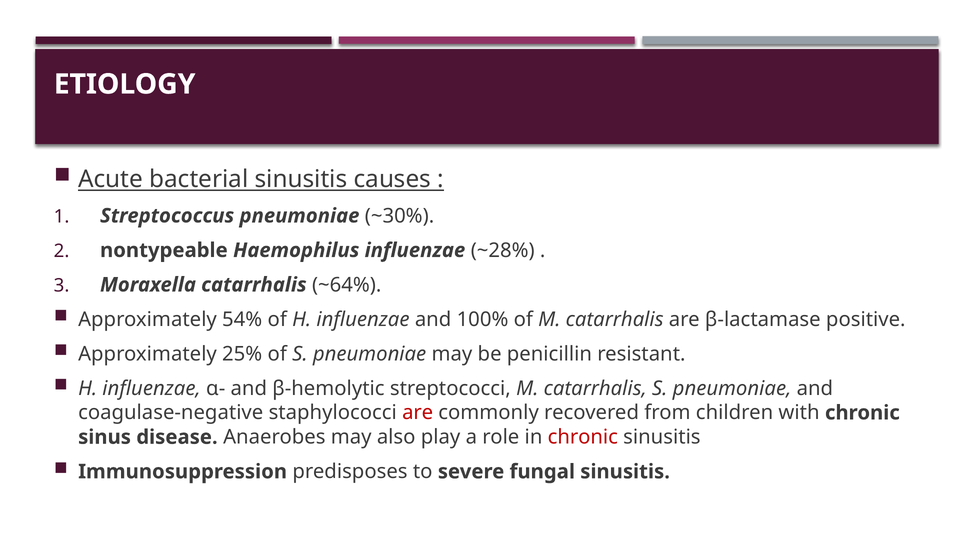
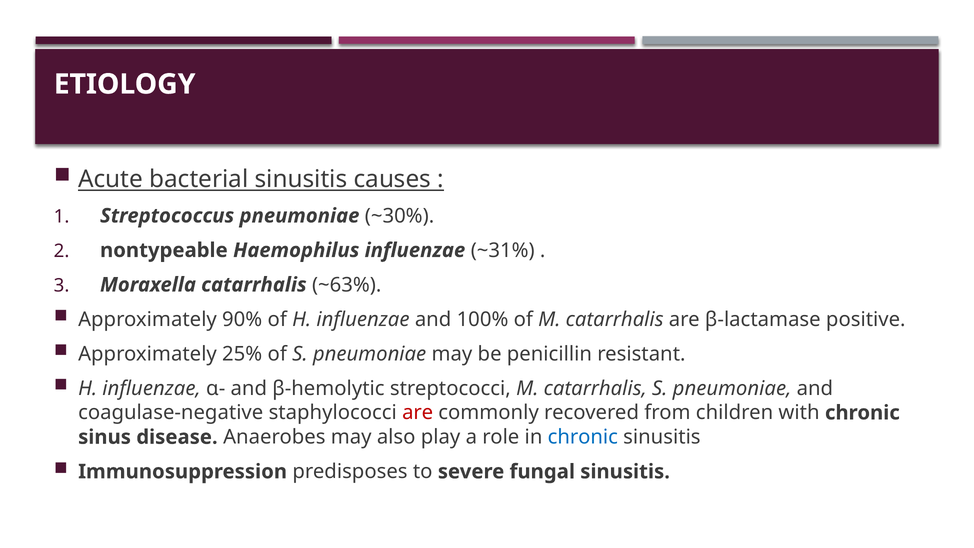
~28%: ~28% -> ~31%
~64%: ~64% -> ~63%
54%: 54% -> 90%
chronic at (583, 437) colour: red -> blue
